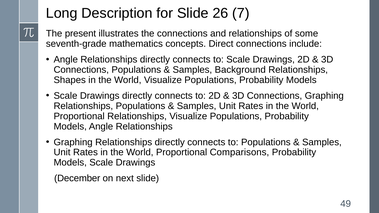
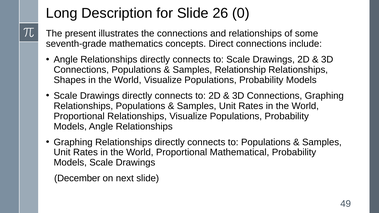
7: 7 -> 0
Background: Background -> Relationship
Comparisons: Comparisons -> Mathematical
